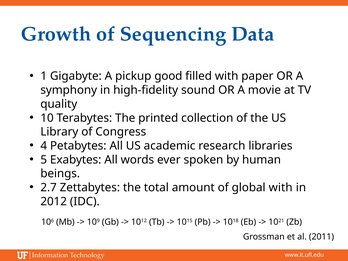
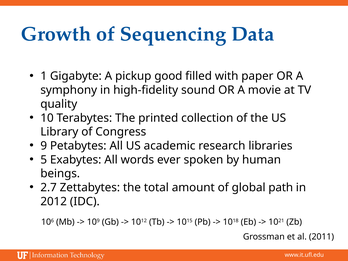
4: 4 -> 9
global with: with -> path
